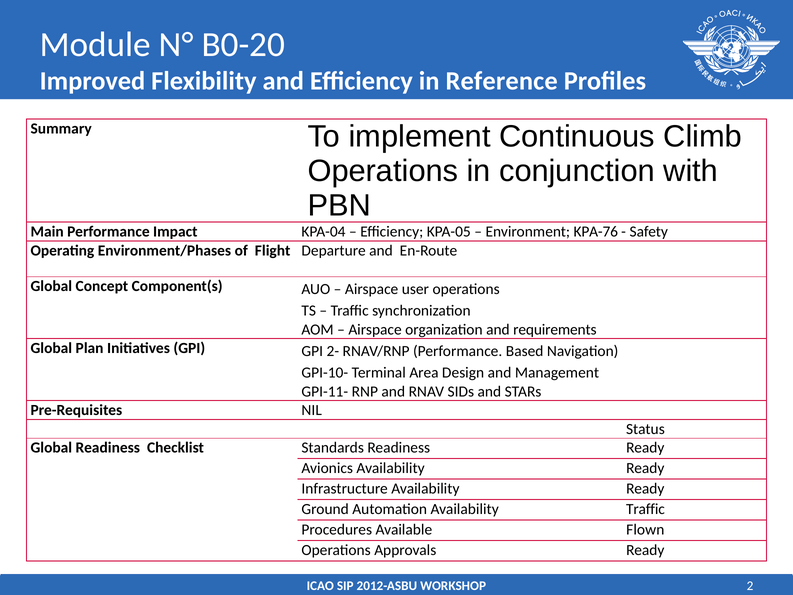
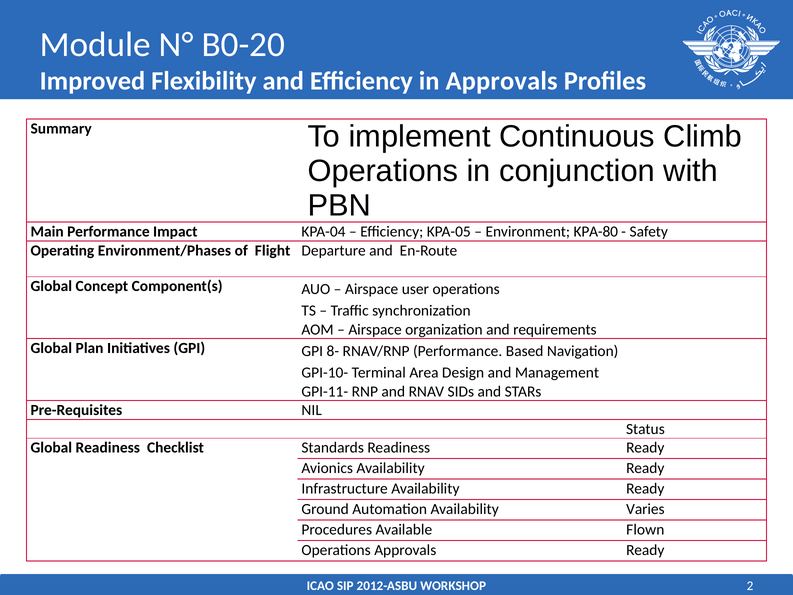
in Reference: Reference -> Approvals
KPA-76: KPA-76 -> KPA-80
2-: 2- -> 8-
Availability Traffic: Traffic -> Varies
